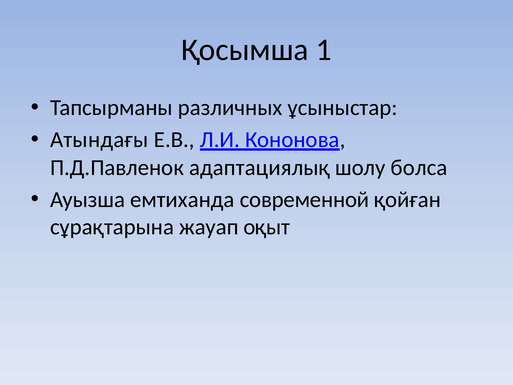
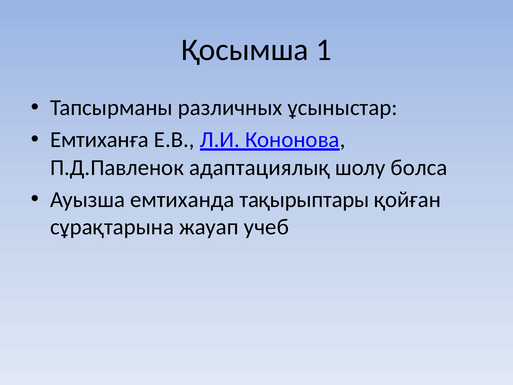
Атындағы: Атындағы -> Емтиханға
современной: современной -> тақырыптары
оқыт: оқыт -> учеб
